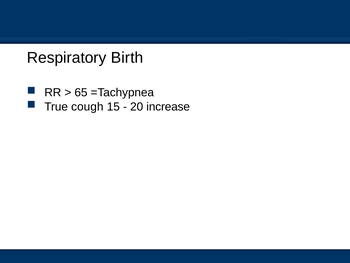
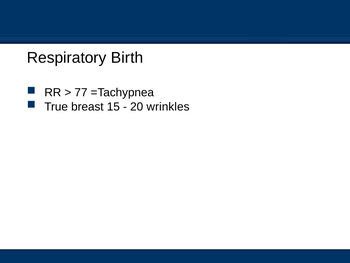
65: 65 -> 77
cough: cough -> breast
increase: increase -> wrinkles
